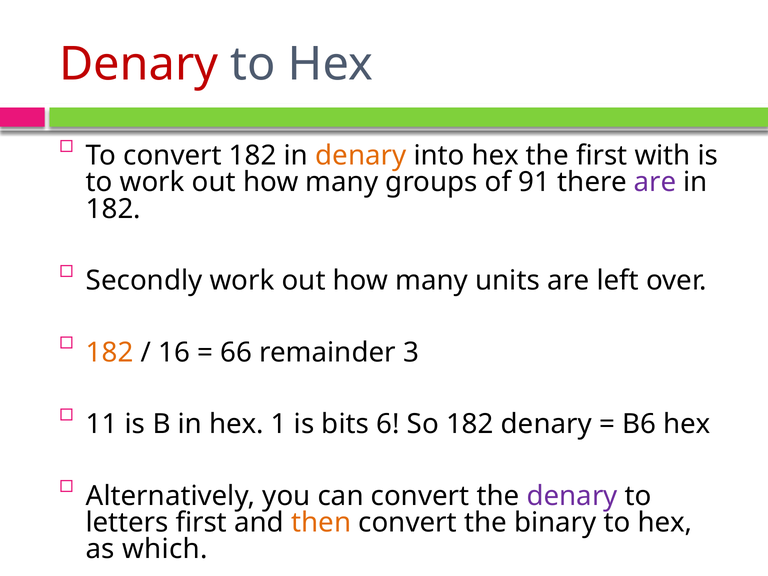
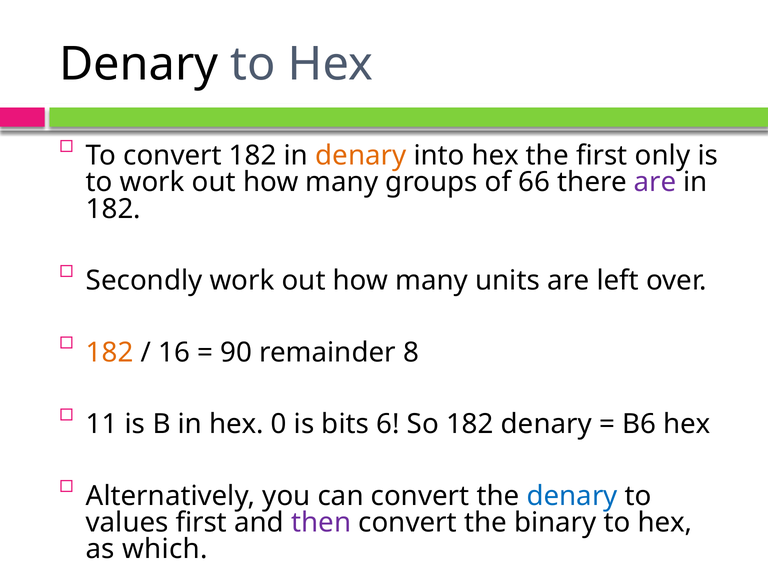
Denary at (139, 64) colour: red -> black
with: with -> only
91: 91 -> 66
66: 66 -> 90
3: 3 -> 8
1: 1 -> 0
denary at (572, 496) colour: purple -> blue
letters: letters -> values
then colour: orange -> purple
